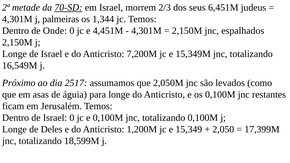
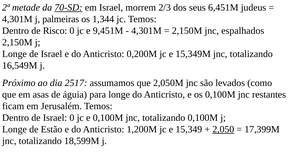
Onde: Onde -> Risco
4,451M: 4,451M -> 9,451M
7,200M: 7,200M -> 0,200M
Deles: Deles -> Estão
2,050 underline: none -> present
